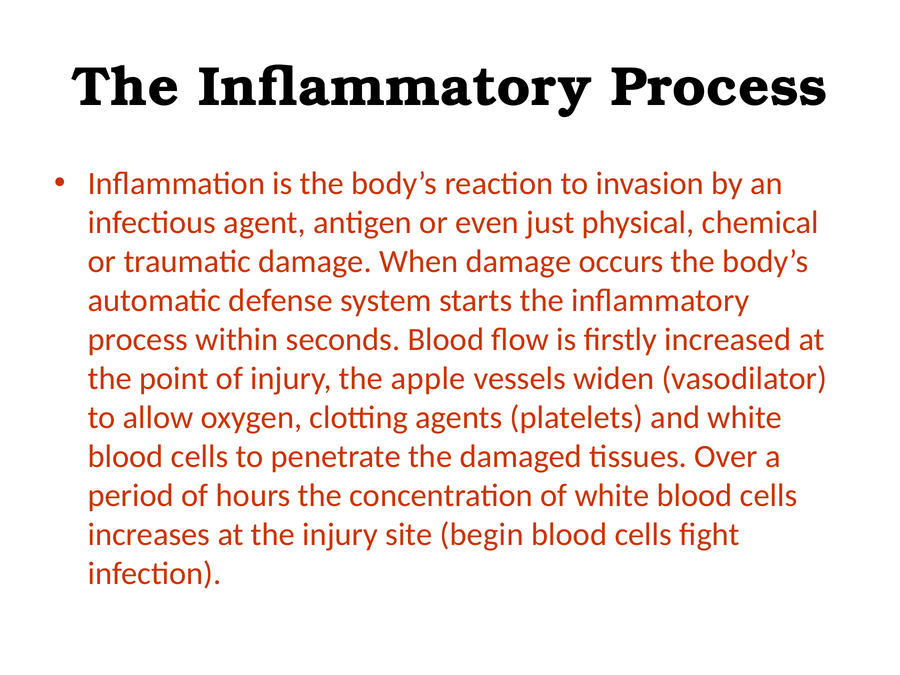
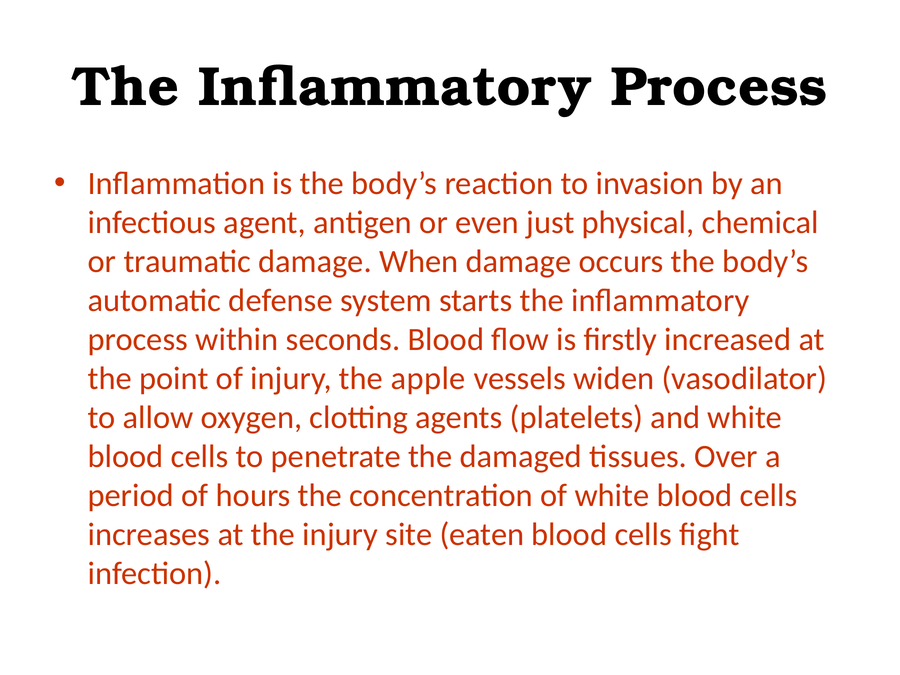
begin: begin -> eaten
